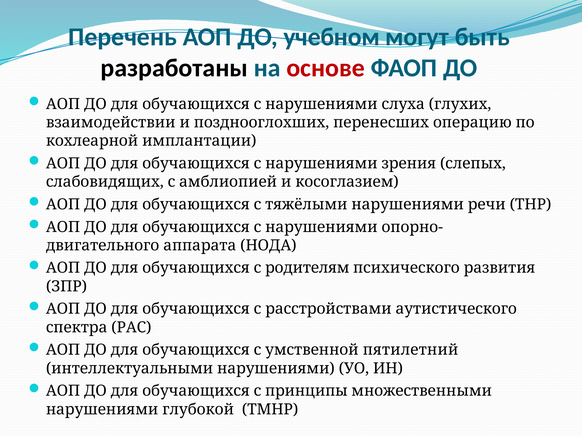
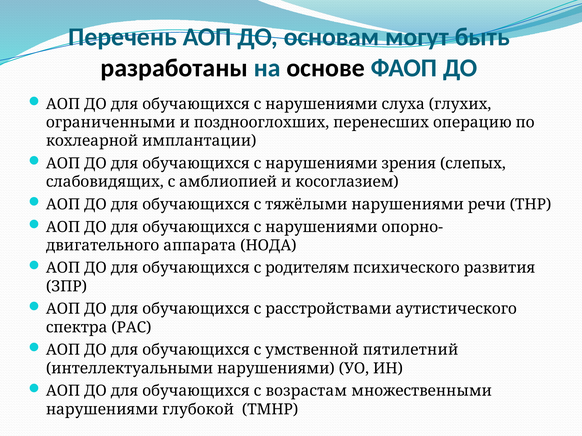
учебном: учебном -> основам
основе colour: red -> black
взаимодействии: взаимодействии -> ограниченными
принципы: принципы -> возрастам
